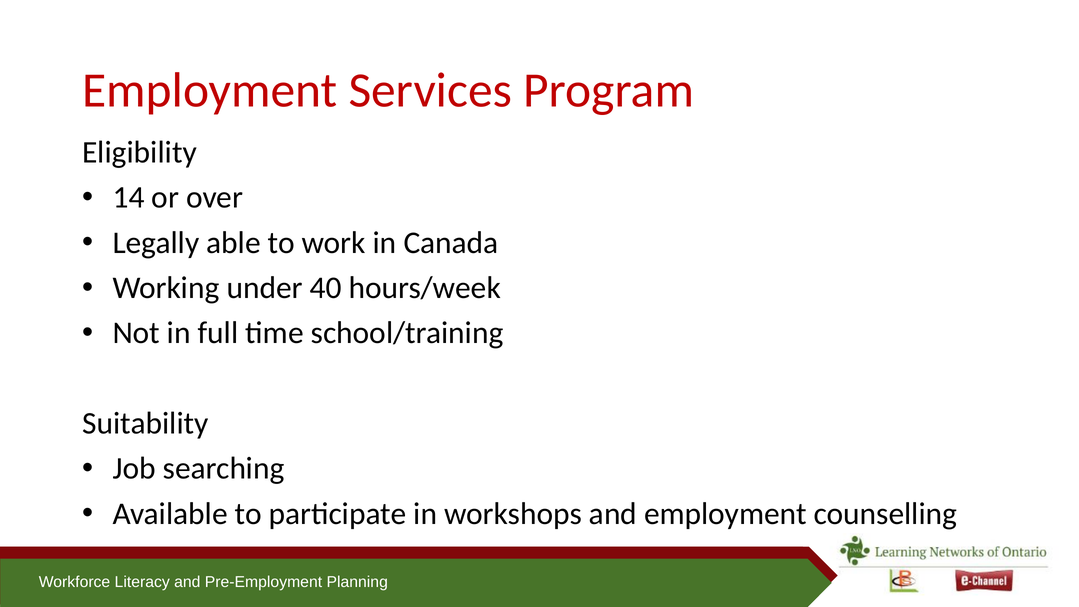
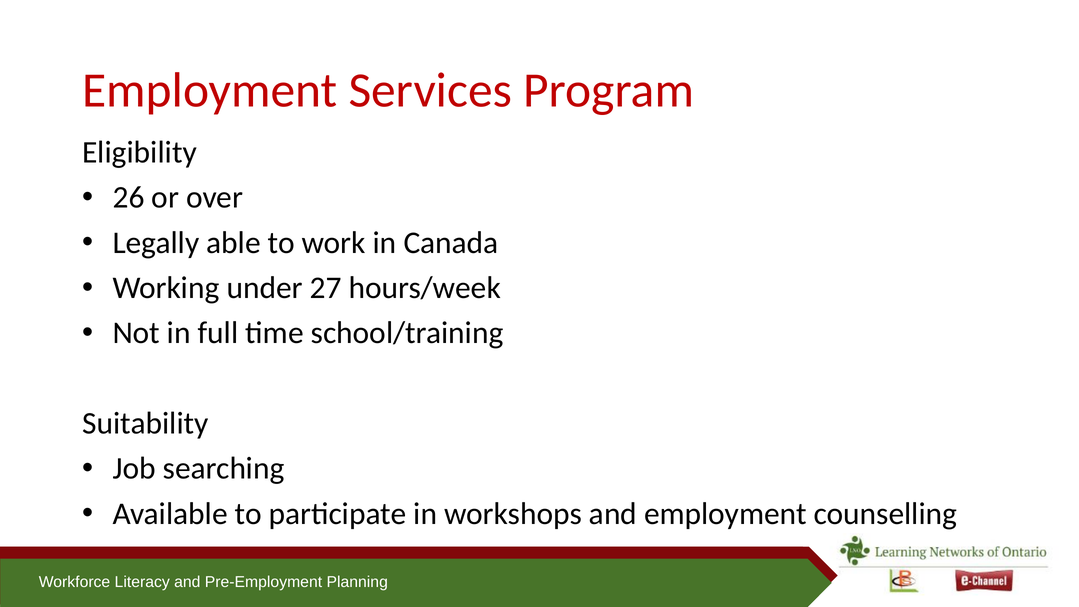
14: 14 -> 26
40: 40 -> 27
